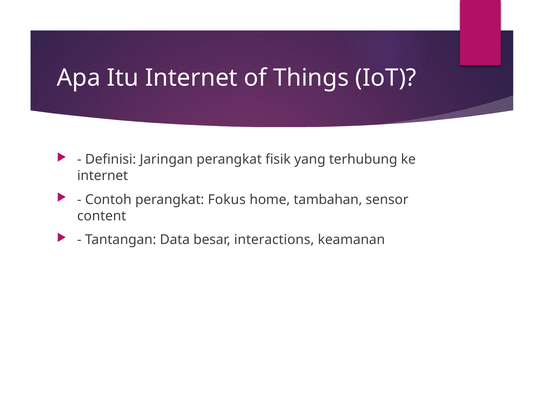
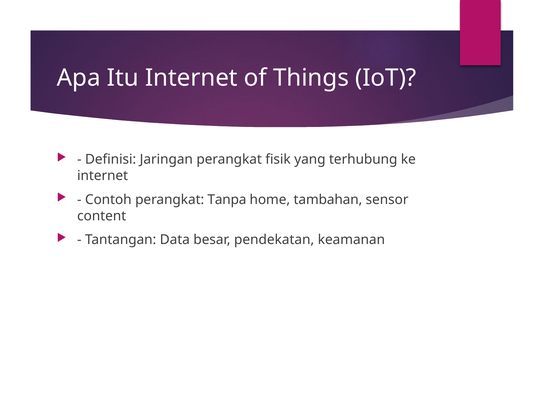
Fokus: Fokus -> Tanpa
interactions: interactions -> pendekatan
